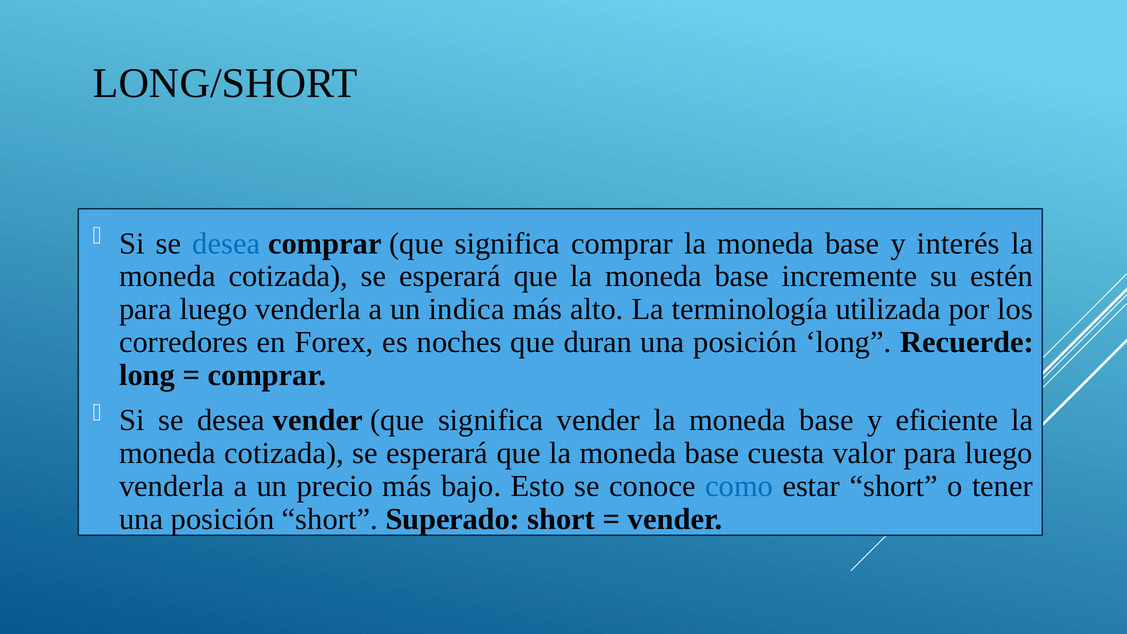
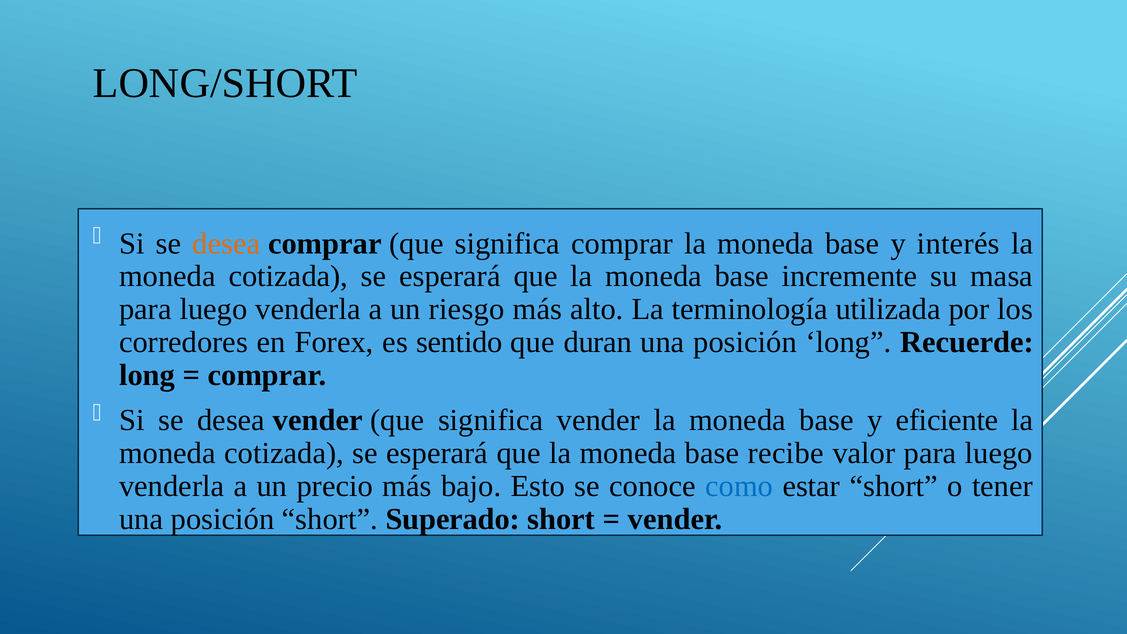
desea at (226, 243) colour: blue -> orange
estén: estén -> masa
indica: indica -> riesgo
noches: noches -> sentido
cuesta: cuesta -> recibe
